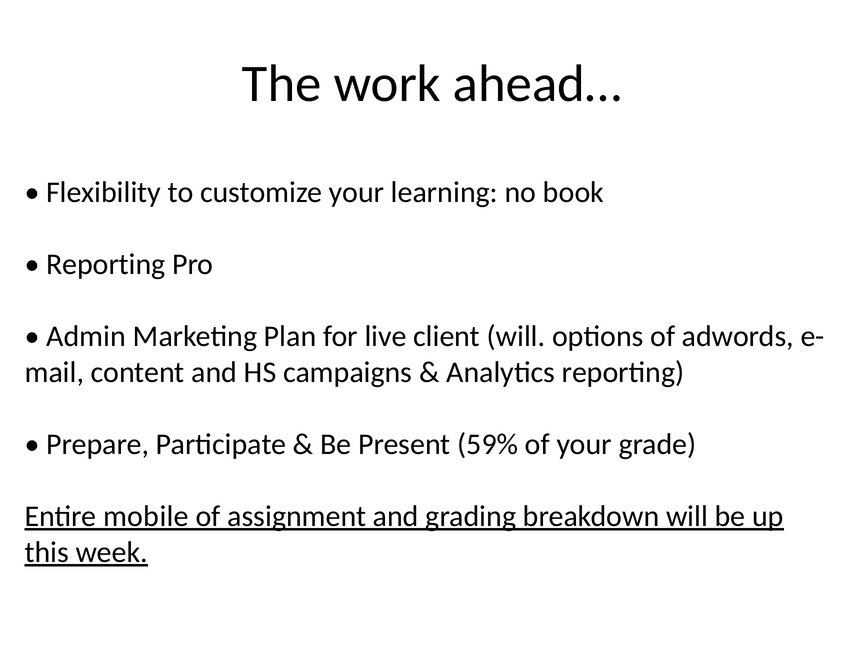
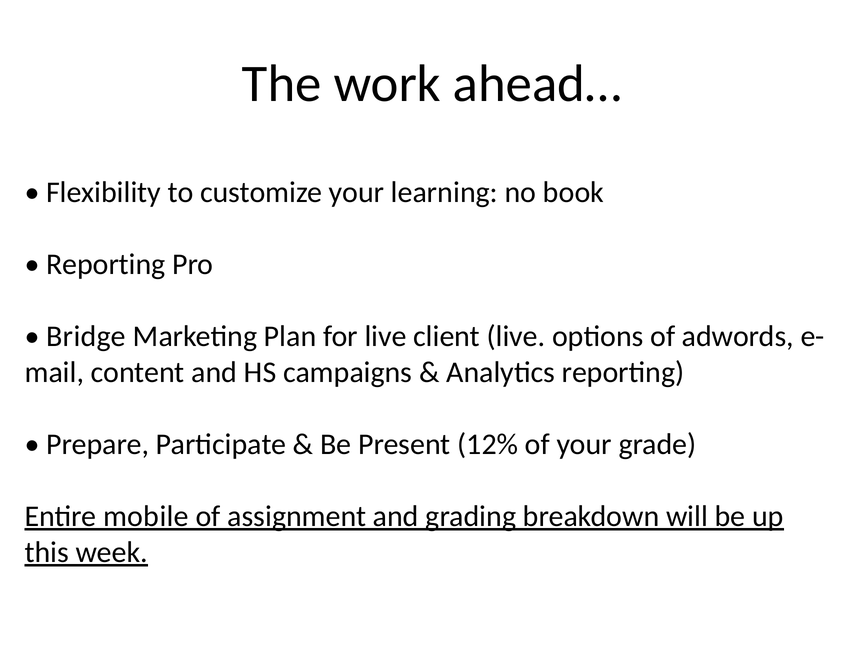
Admin: Admin -> Bridge
client will: will -> live
59%: 59% -> 12%
